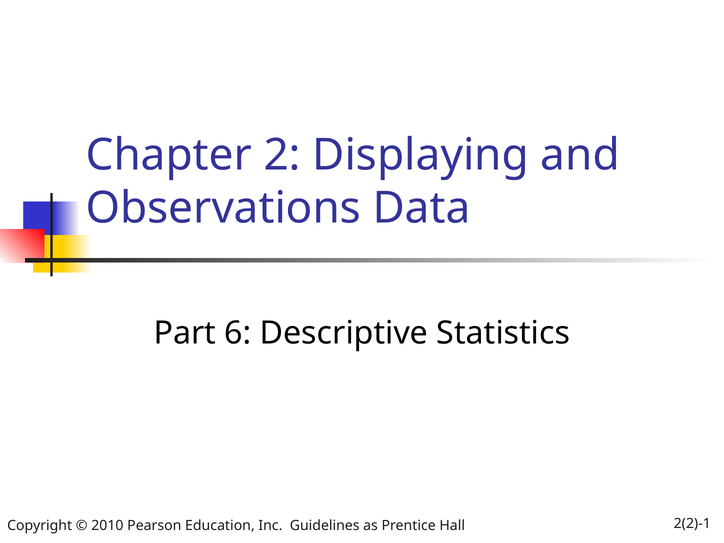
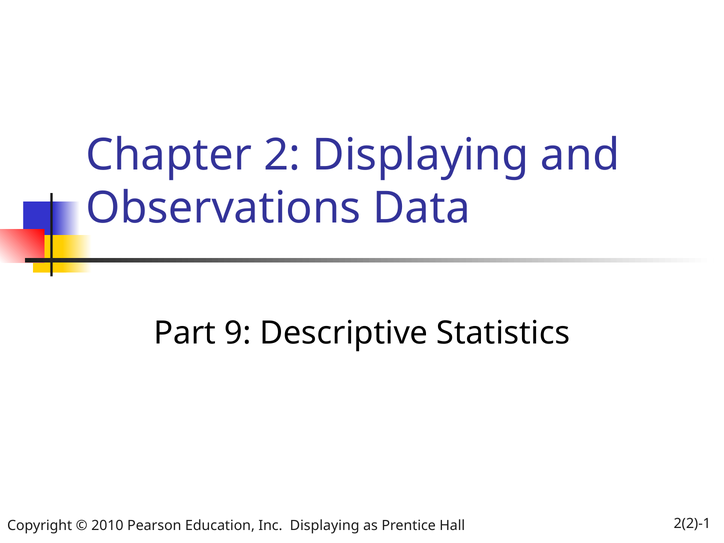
6: 6 -> 9
Inc Guidelines: Guidelines -> Displaying
